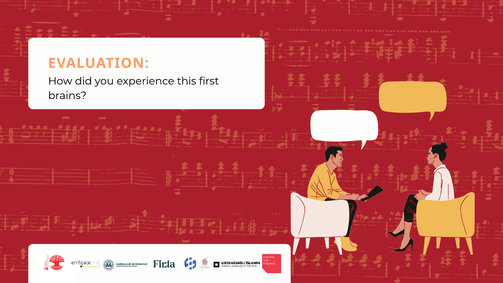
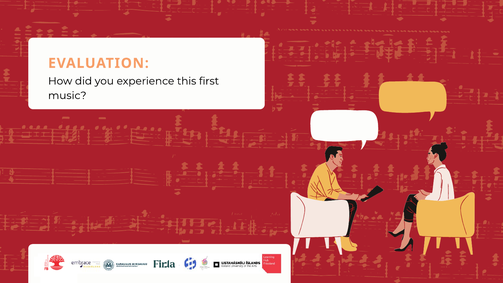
brains: brains -> music
